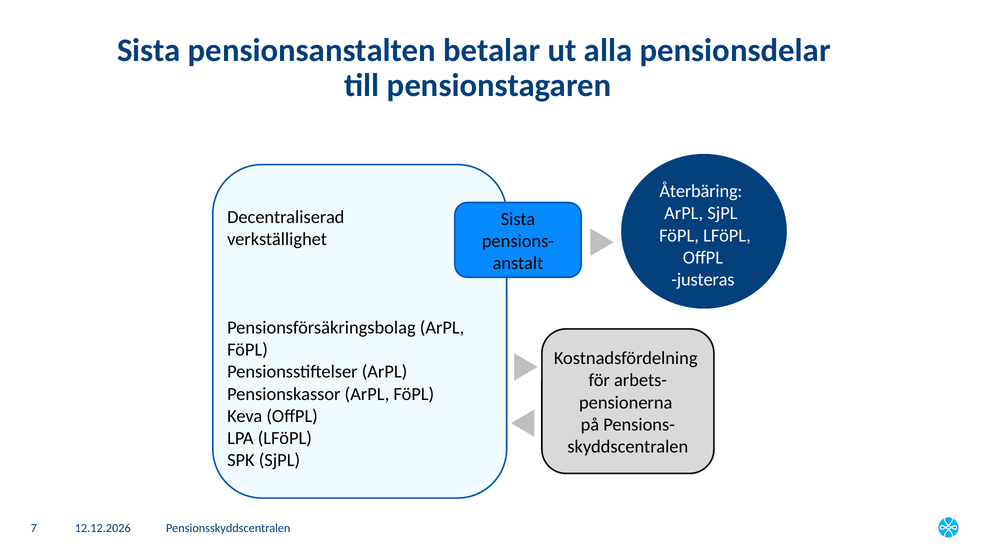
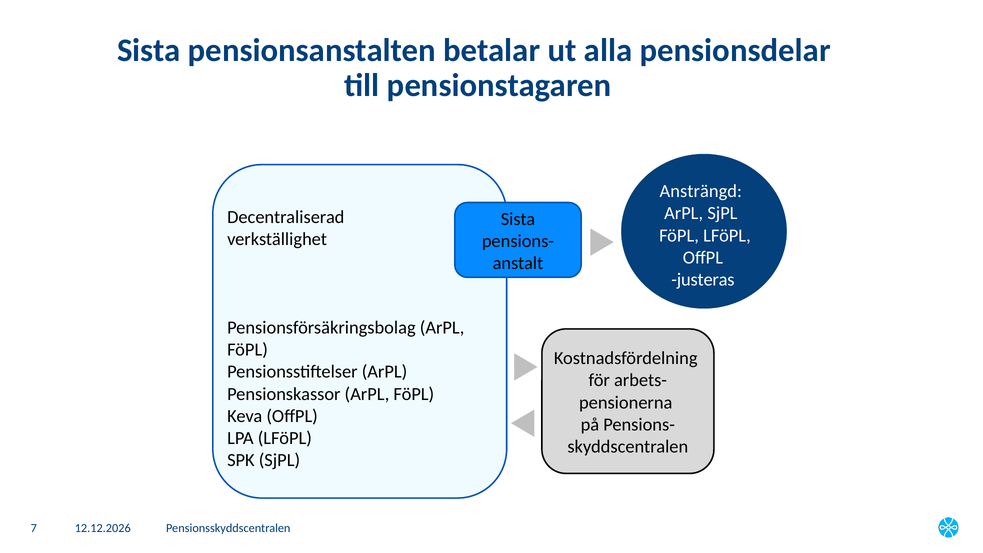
Återbäring: Återbäring -> Ansträngd
